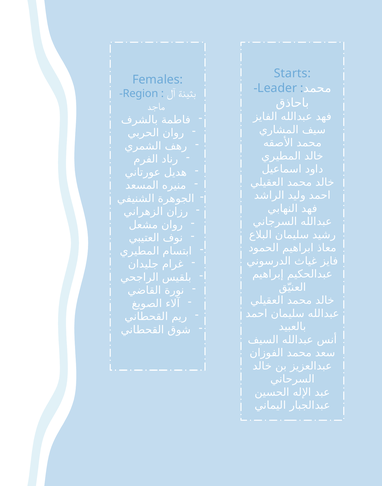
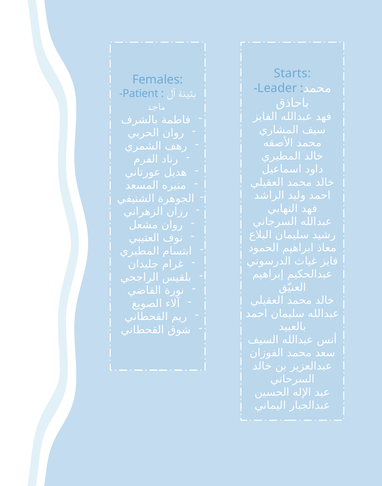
Region: Region -> Patient
